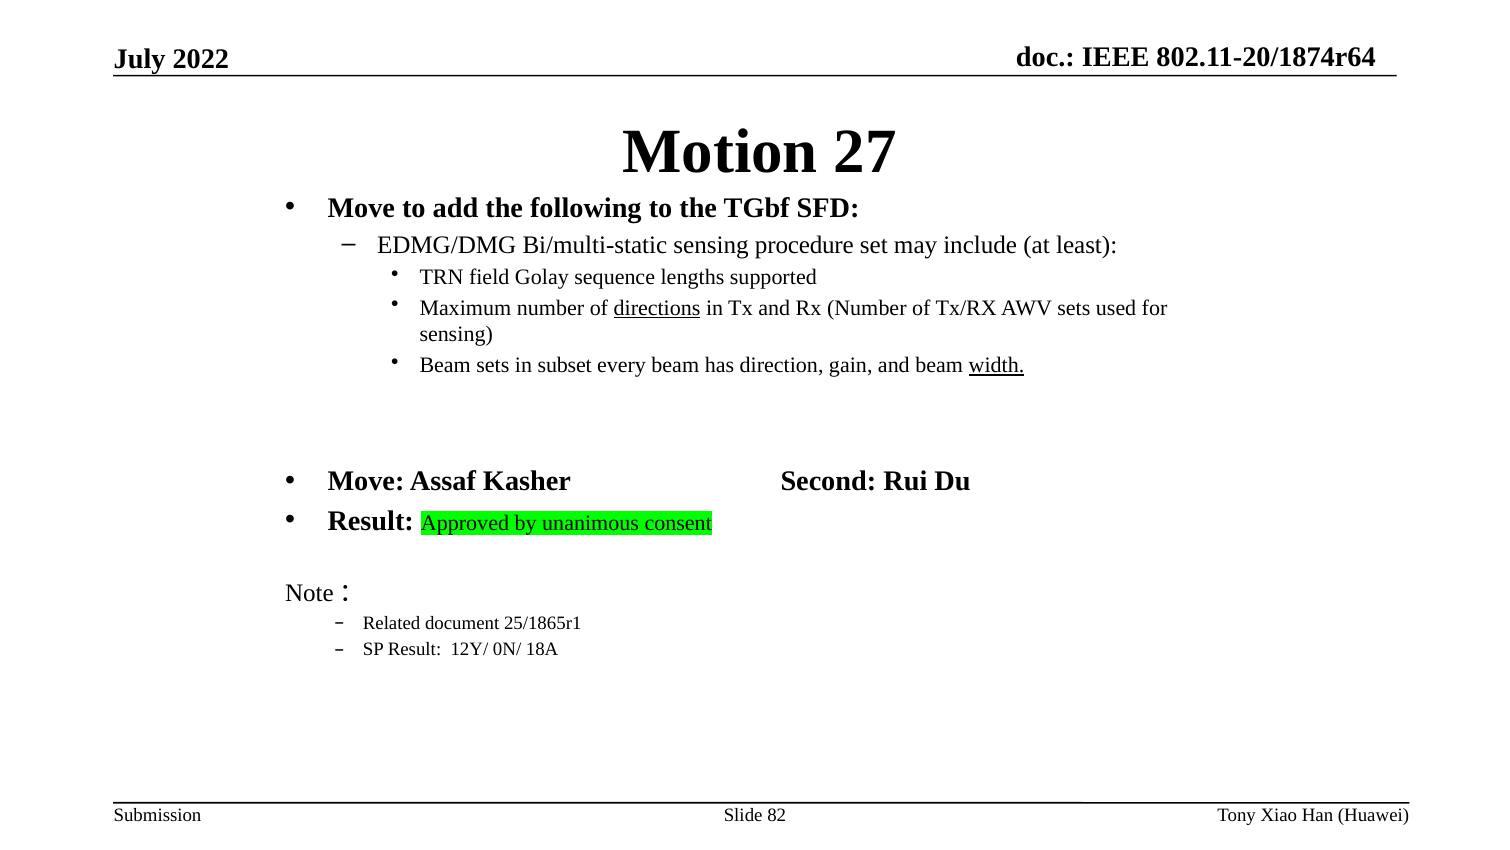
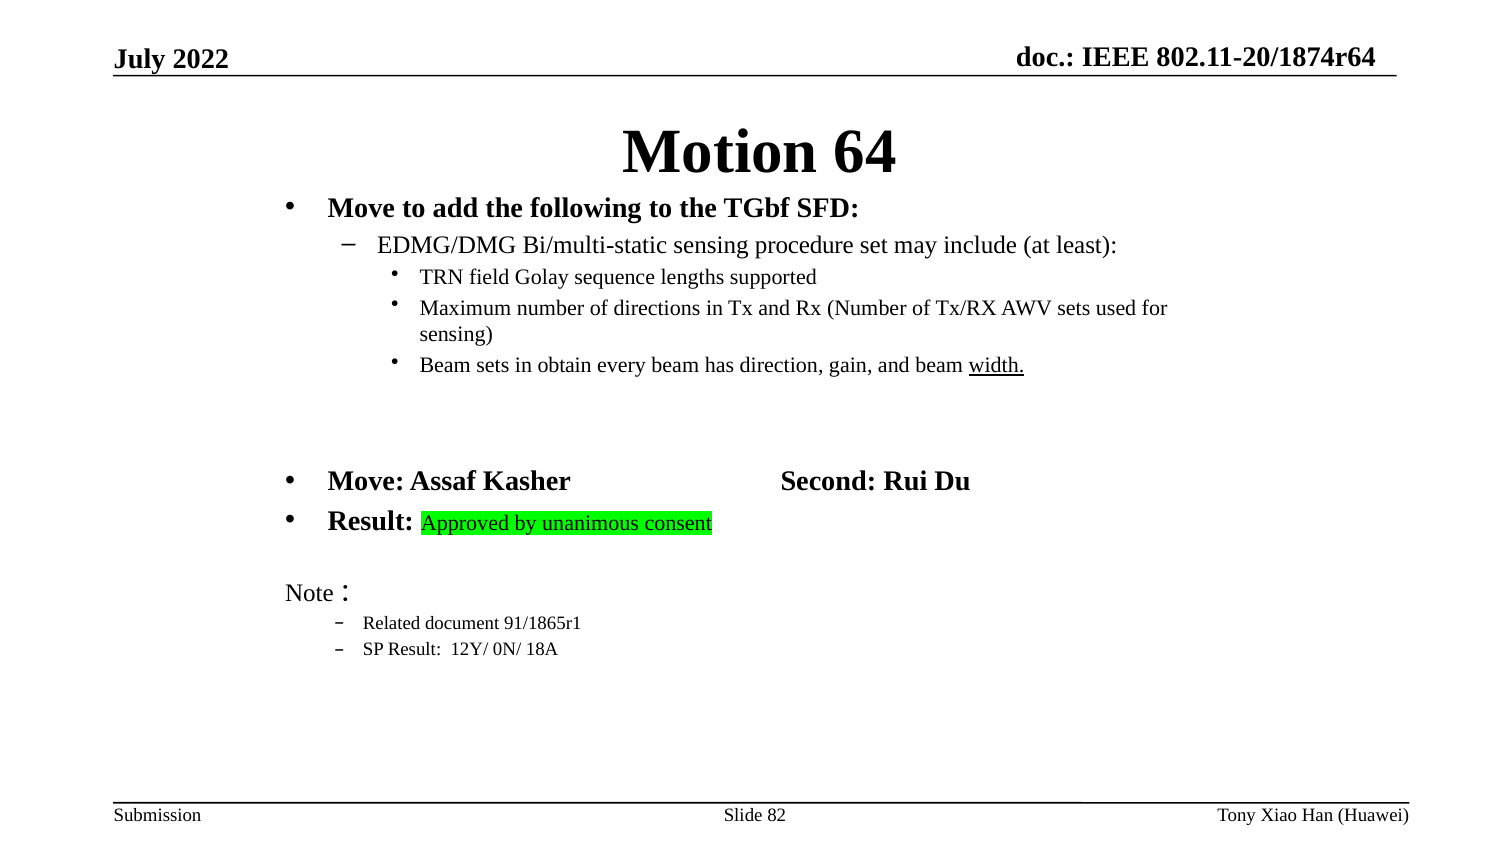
27: 27 -> 64
directions underline: present -> none
subset: subset -> obtain
25/1865r1: 25/1865r1 -> 91/1865r1
